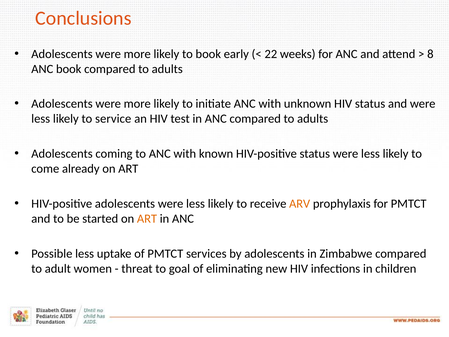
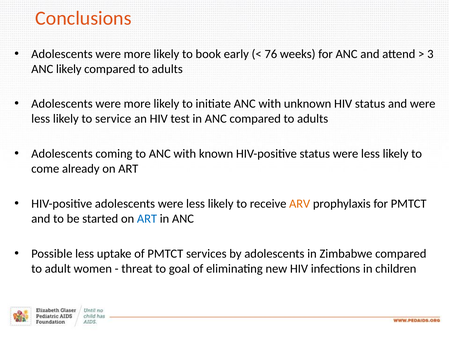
22: 22 -> 76
8: 8 -> 3
ANC book: book -> likely
ART at (147, 219) colour: orange -> blue
